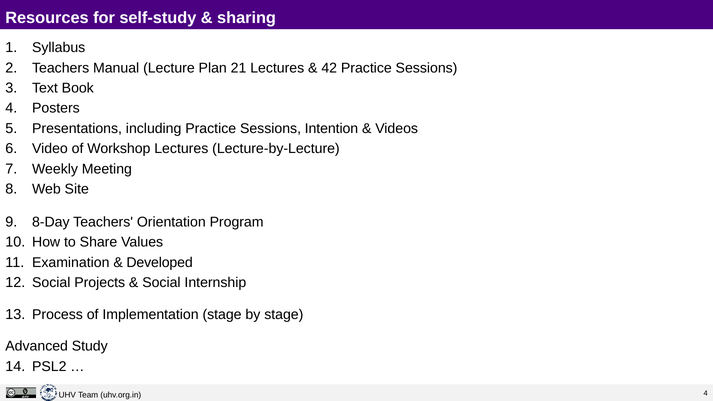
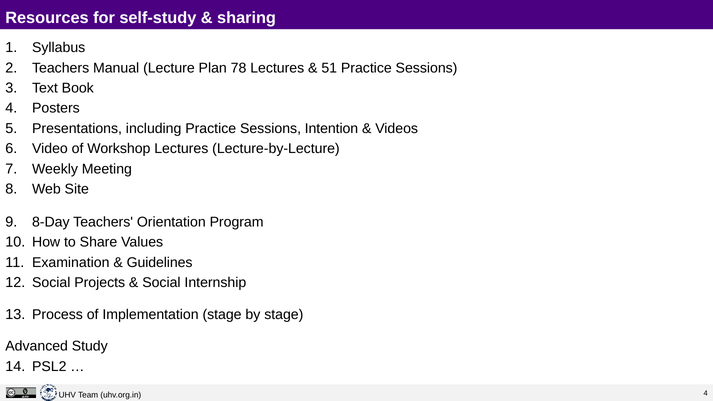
21: 21 -> 78
42: 42 -> 51
Developed: Developed -> Guidelines
